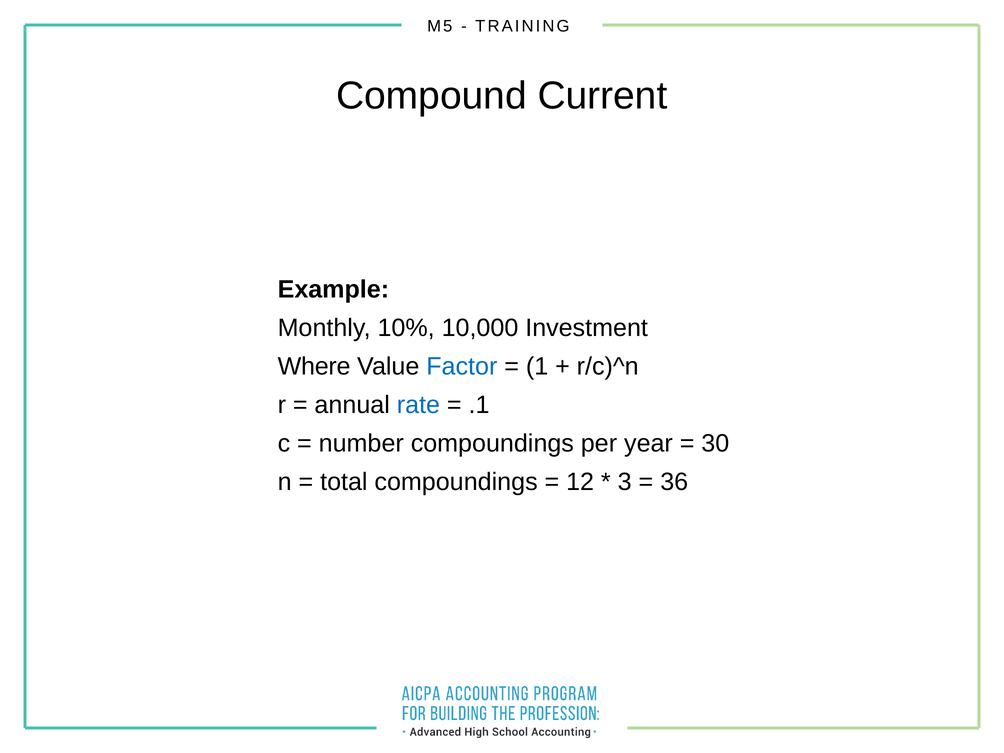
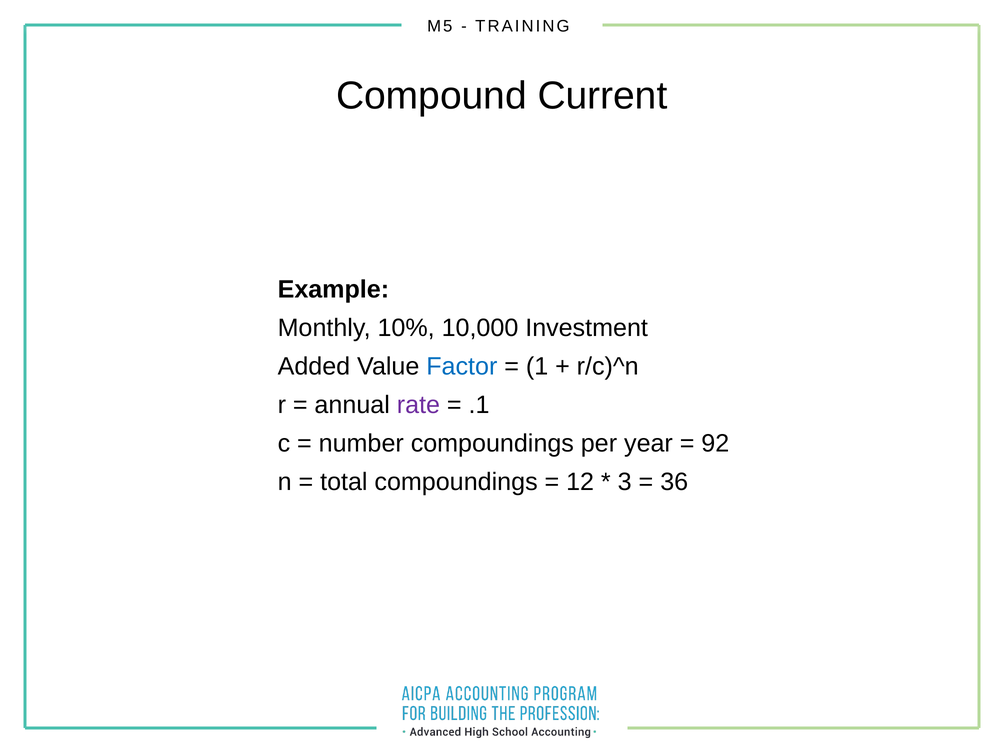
Where: Where -> Added
rate colour: blue -> purple
30: 30 -> 92
